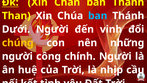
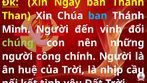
Chan: Chan -> Ngày
Dưới: Dưới -> Mình
chúng colour: yellow -> light green
